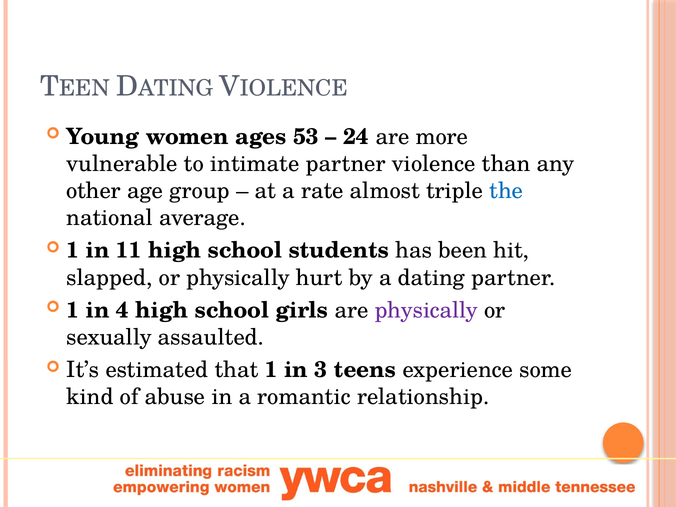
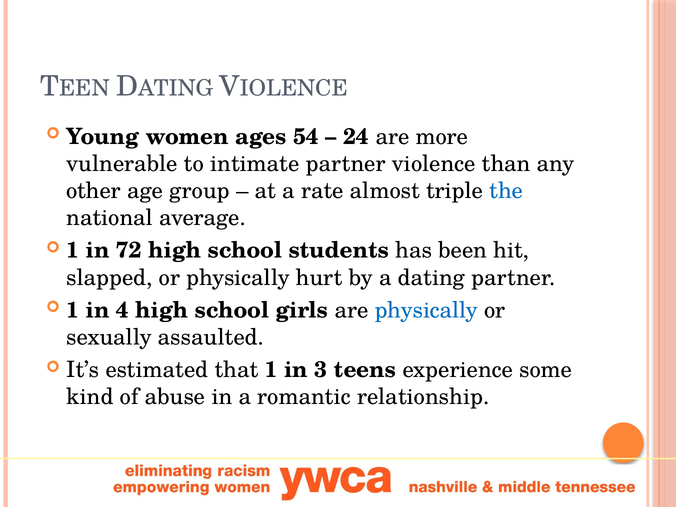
53: 53 -> 54
11: 11 -> 72
physically at (426, 310) colour: purple -> blue
